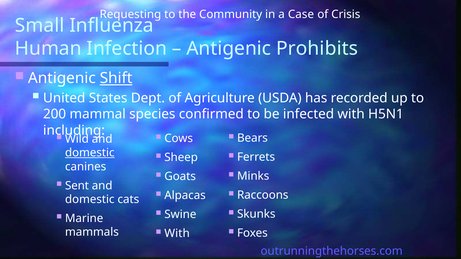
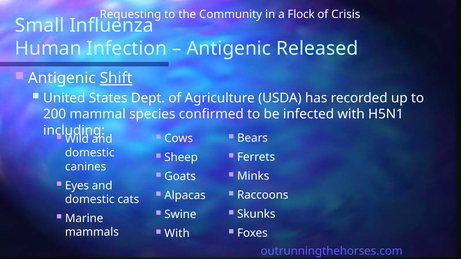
Case: Case -> Flock
Prohibits: Prohibits -> Released
domestic at (90, 153) underline: present -> none
Sent: Sent -> Eyes
